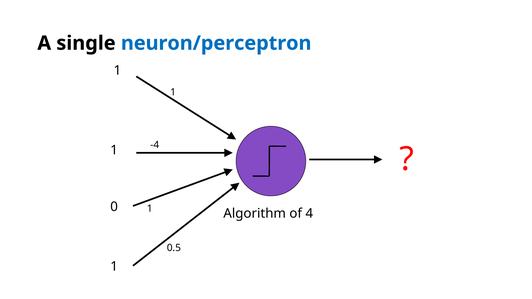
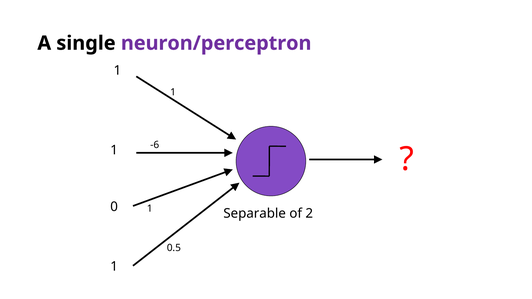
neuron/perceptron colour: blue -> purple
-4: -4 -> -6
Algorithm: Algorithm -> Separable
4: 4 -> 2
